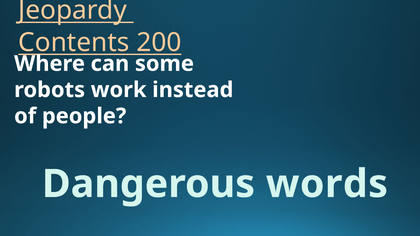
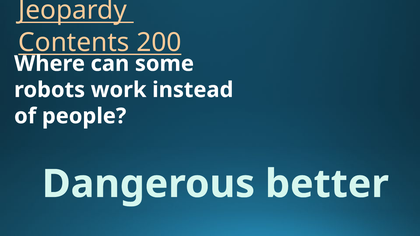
words: words -> better
